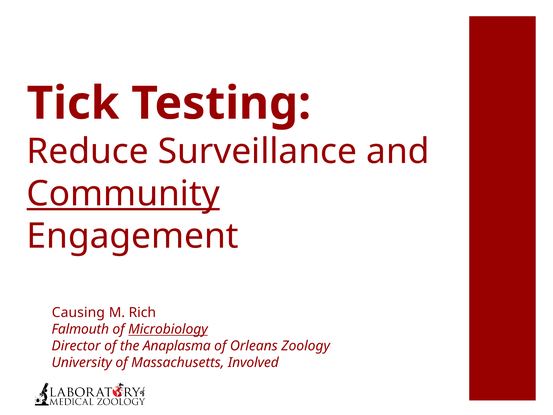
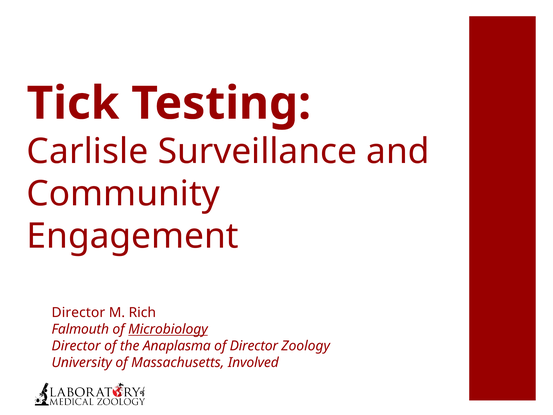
Reduce: Reduce -> Carlisle
Community underline: present -> none
Causing at (78, 313): Causing -> Director
of Orleans: Orleans -> Director
